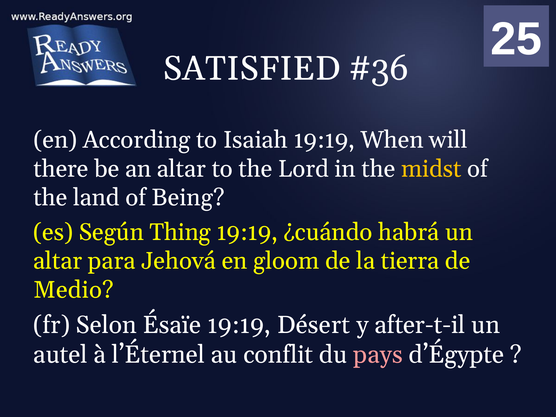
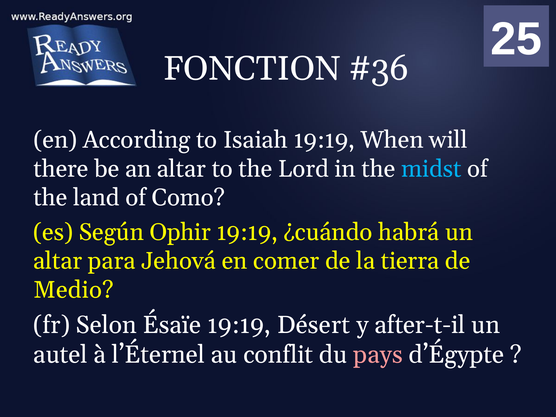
SATISFIED: SATISFIED -> FONCTION
midst colour: yellow -> light blue
Being: Being -> Como
Thing: Thing -> Ophir
gloom: gloom -> comer
